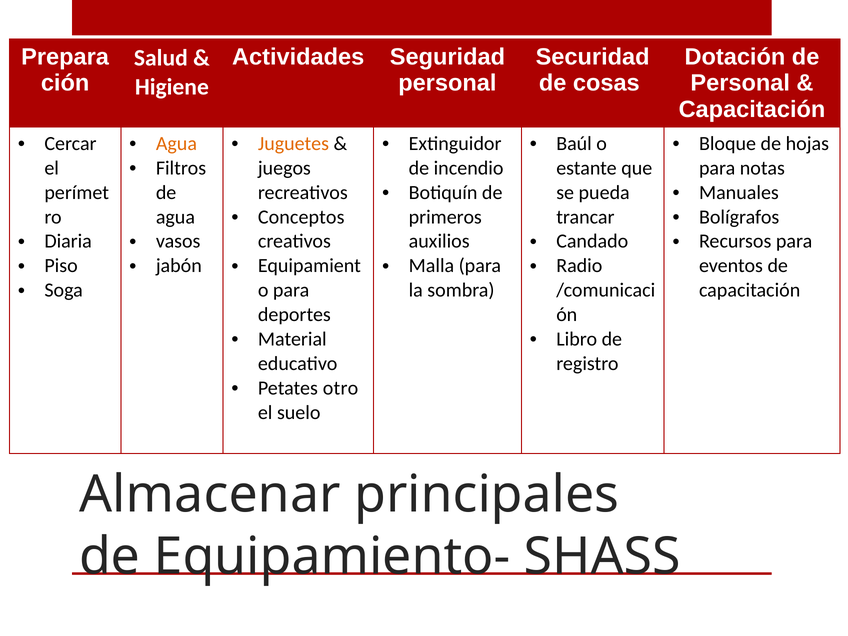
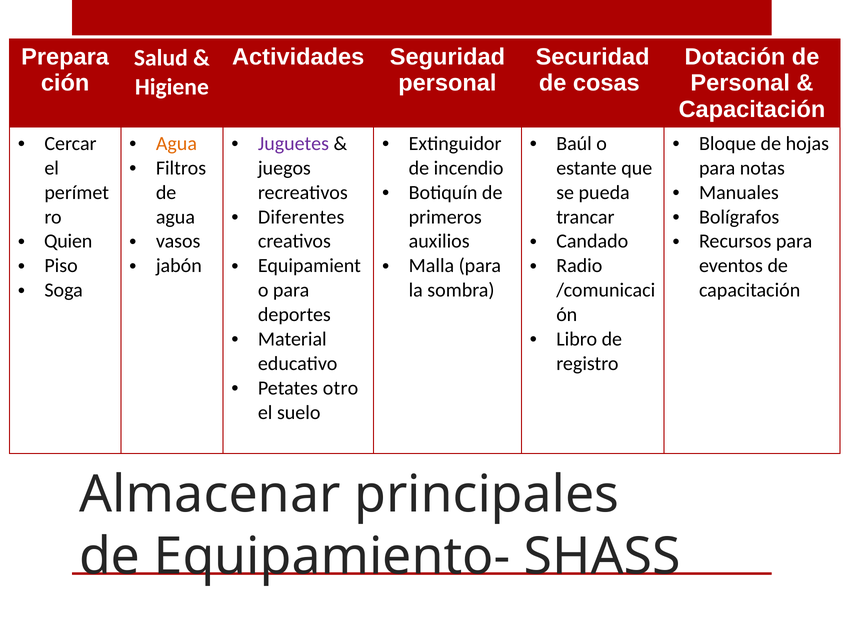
Juguetes colour: orange -> purple
Conceptos: Conceptos -> Diferentes
Diaria: Diaria -> Quien
